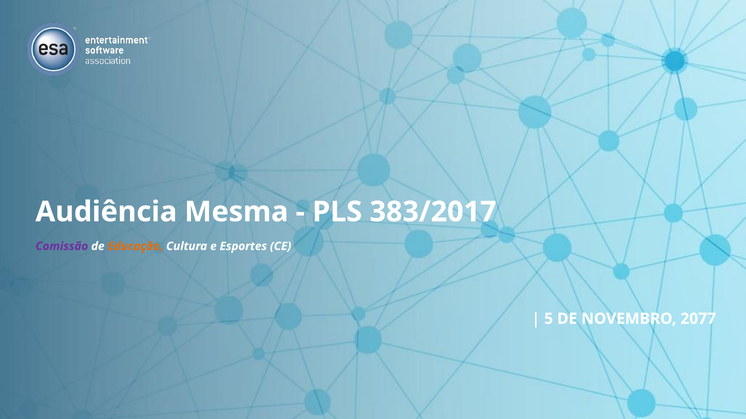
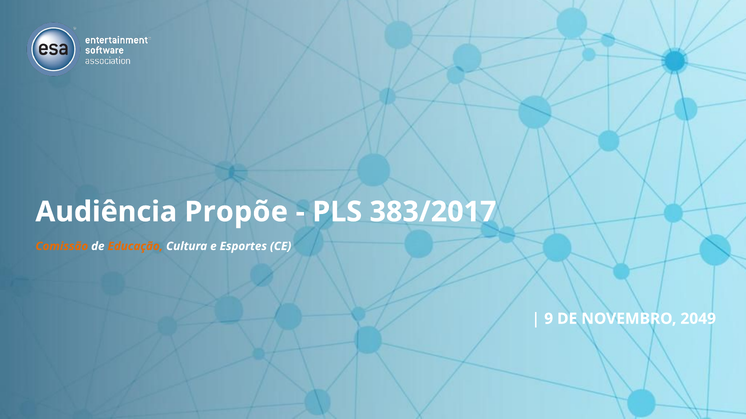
Mesma: Mesma -> Propõe
Comissão colour: purple -> orange
5: 5 -> 9
2077: 2077 -> 2049
